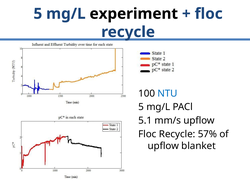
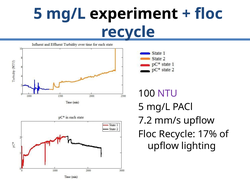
NTU colour: blue -> purple
5.1: 5.1 -> 7.2
57%: 57% -> 17%
blanket: blanket -> lighting
